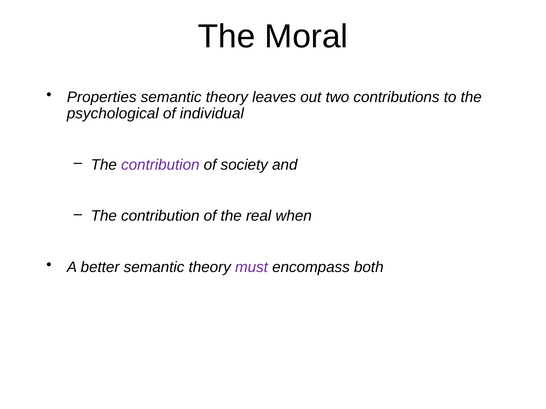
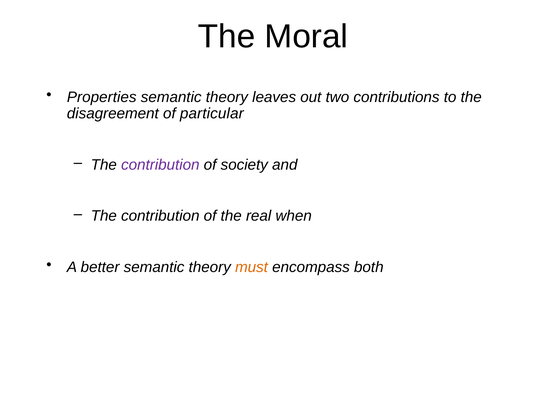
psychological: psychological -> disagreement
individual: individual -> particular
must colour: purple -> orange
